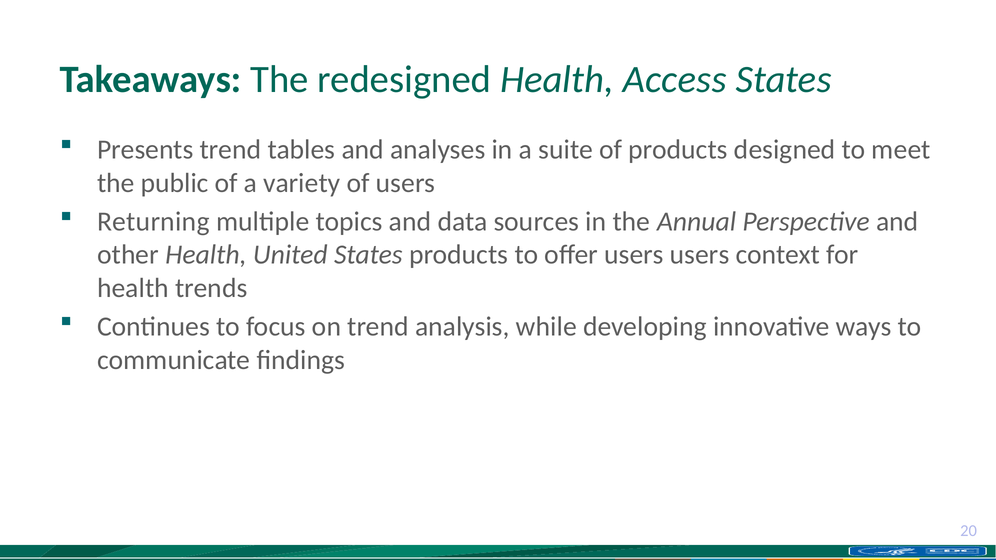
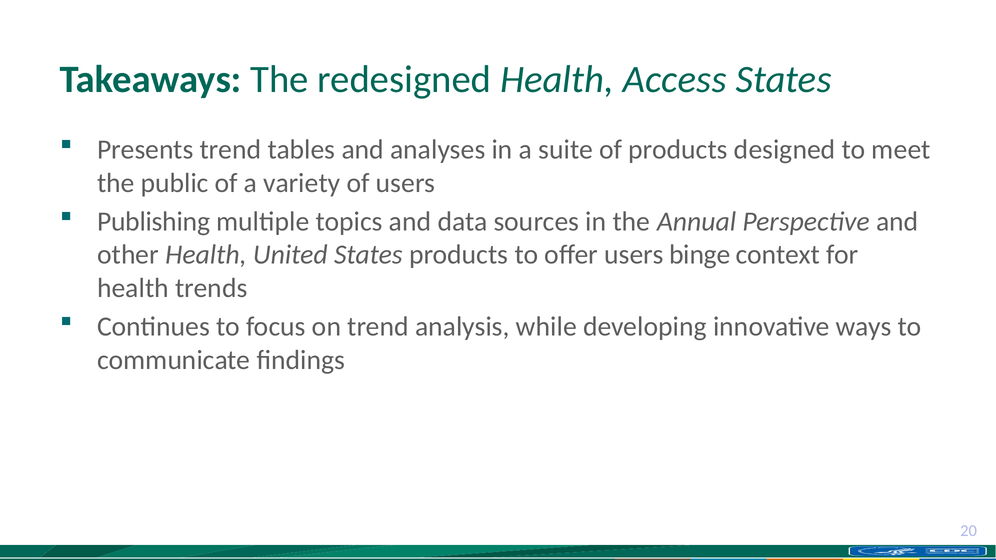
Returning: Returning -> Publishing
users users: users -> binge
